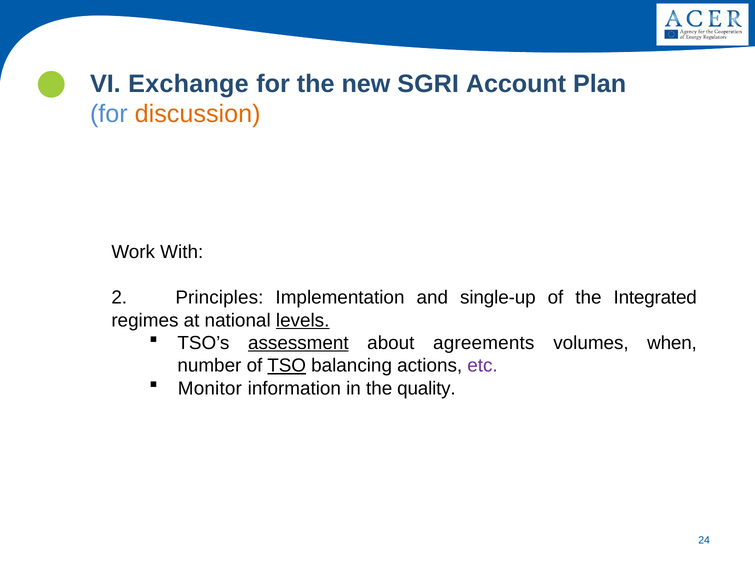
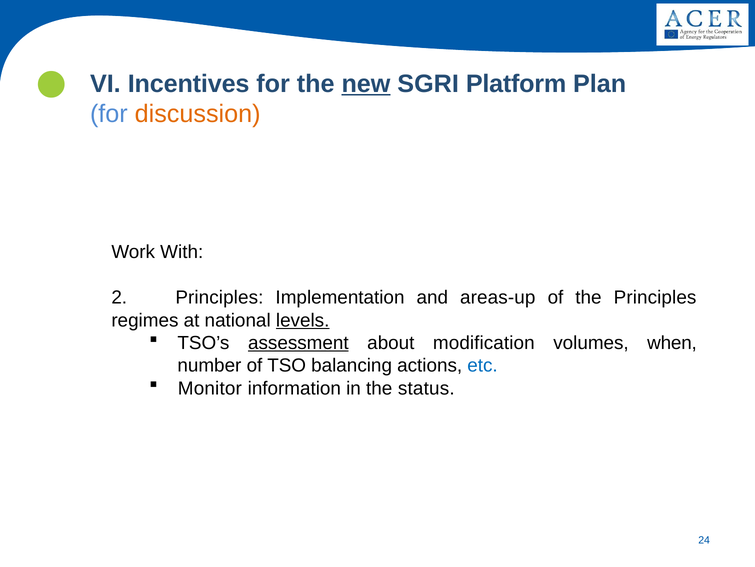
Exchange: Exchange -> Incentives
new underline: none -> present
Account: Account -> Platform
single-up: single-up -> areas-up
the Integrated: Integrated -> Principles
agreements: agreements -> modification
TSO underline: present -> none
etc colour: purple -> blue
quality: quality -> status
